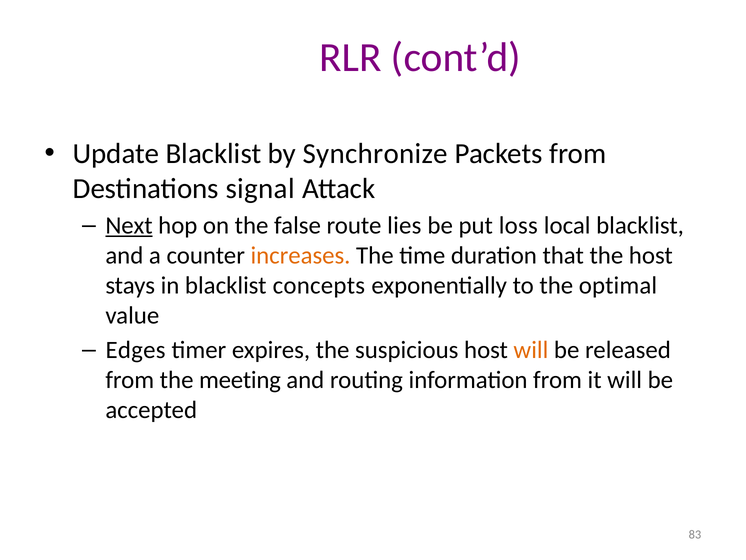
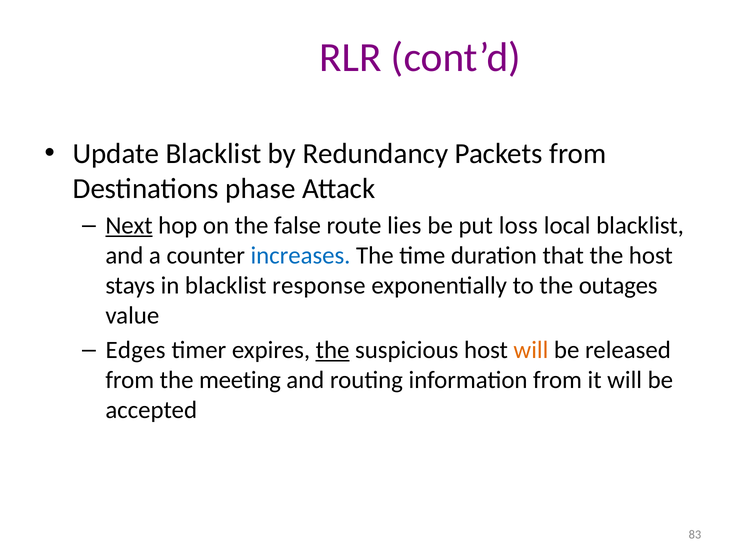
Synchronize: Synchronize -> Redundancy
signal: signal -> phase
increases colour: orange -> blue
concepts: concepts -> response
optimal: optimal -> outages
the at (333, 350) underline: none -> present
